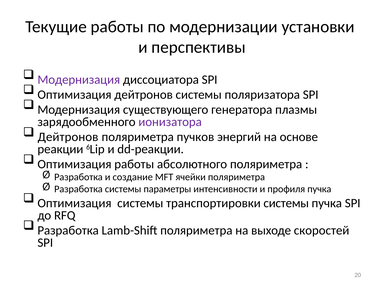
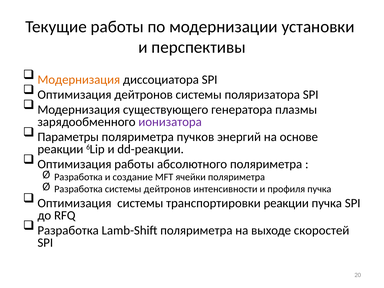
Модернизация at (79, 80) colour: purple -> orange
Дейтронов at (68, 137): Дейтронов -> Параметры
системы параметры: параметры -> дейтронов
транспортировки системы: системы -> реакции
